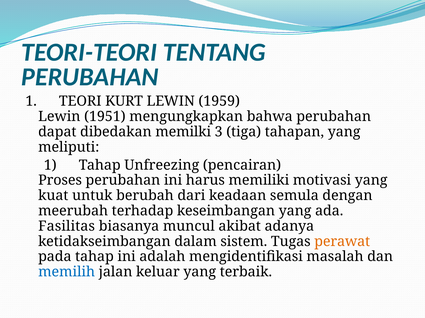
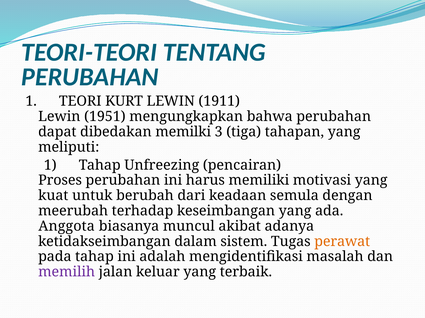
1959: 1959 -> 1911
Fasilitas: Fasilitas -> Anggota
memilih colour: blue -> purple
